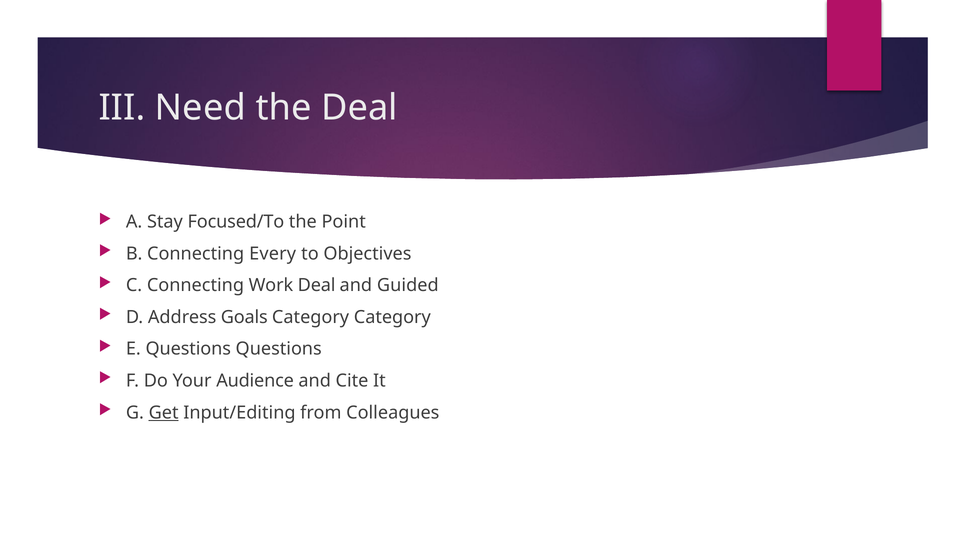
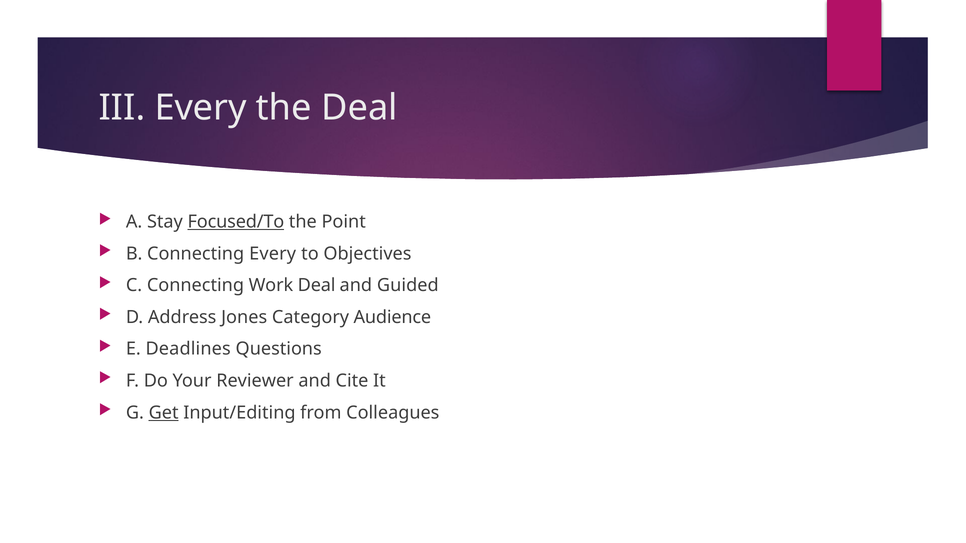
III Need: Need -> Every
Focused/To underline: none -> present
Goals: Goals -> Jones
Category Category: Category -> Audience
E Questions: Questions -> Deadlines
Audience: Audience -> Reviewer
